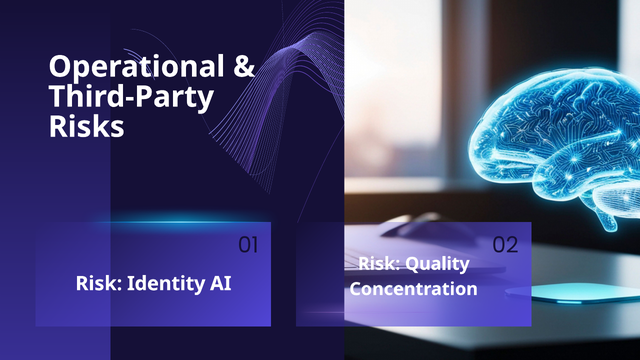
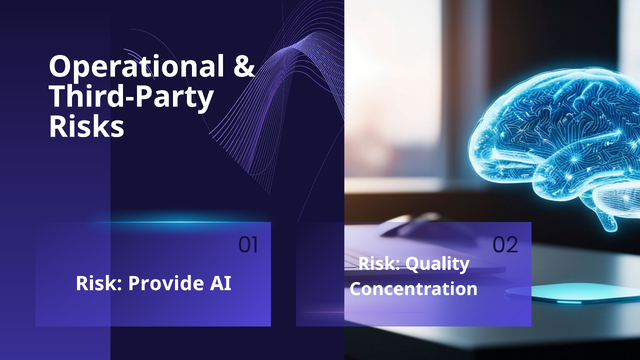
Identity: Identity -> Provide
